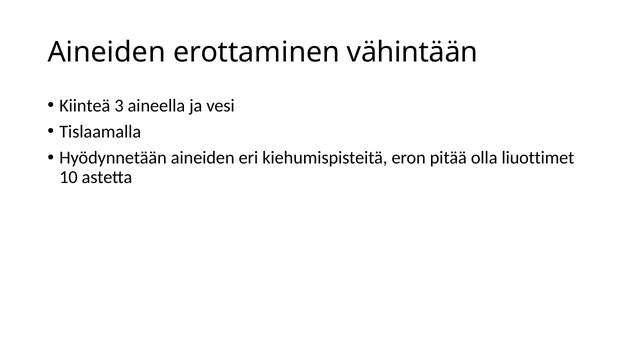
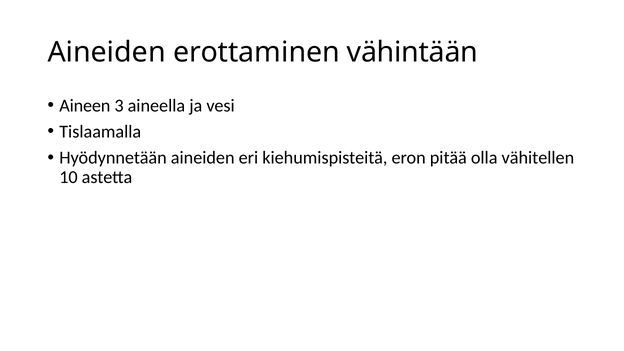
Kiinteä: Kiinteä -> Aineen
liuottimet: liuottimet -> vähitellen
